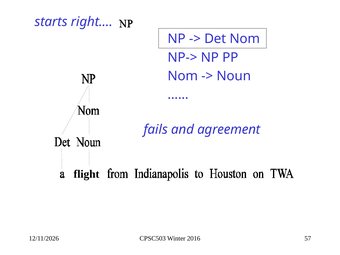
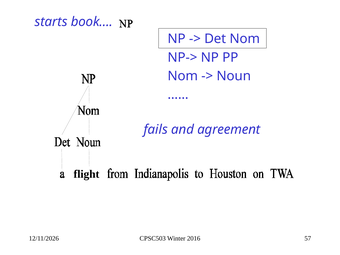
right…: right… -> book…
